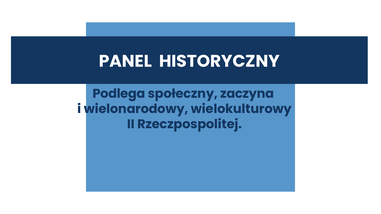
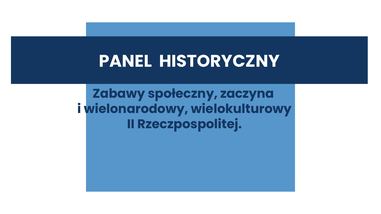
Podlega: Podlega -> Zabawy
